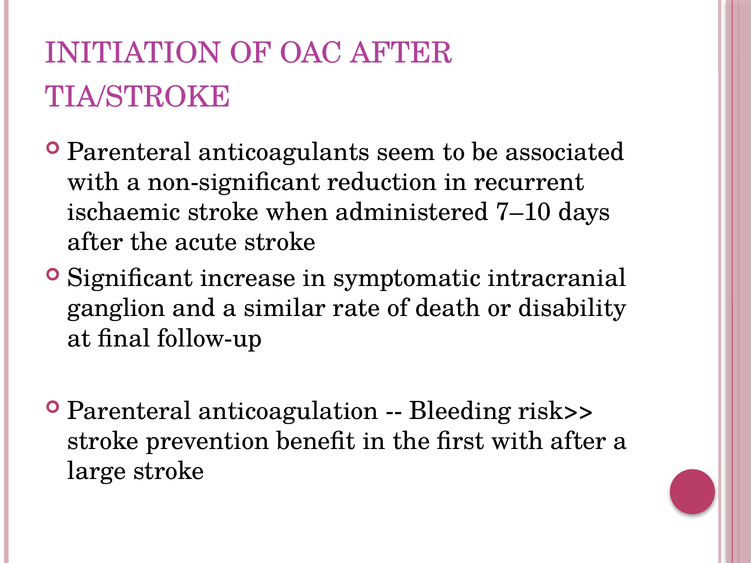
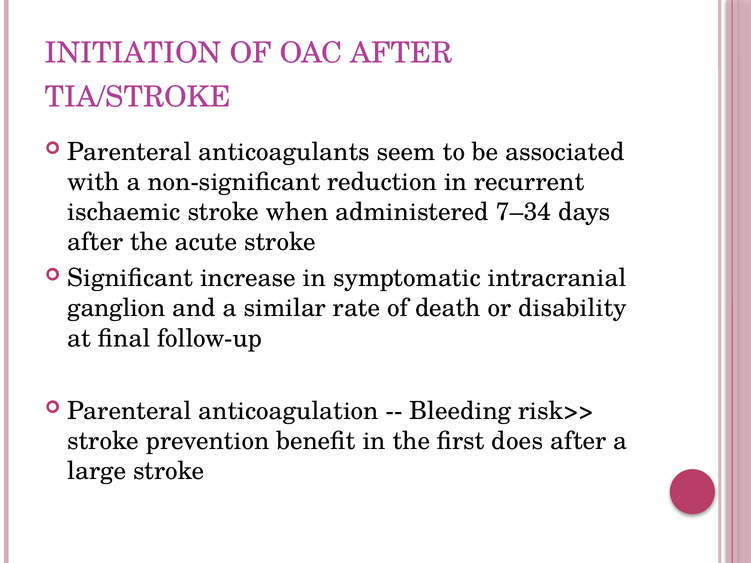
7–10: 7–10 -> 7–34
first with: with -> does
